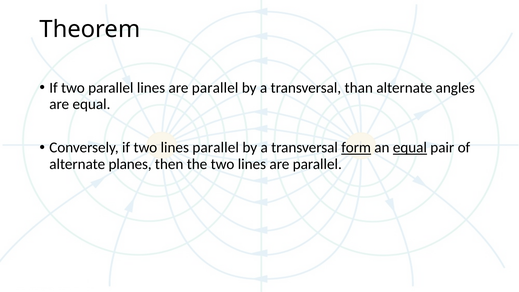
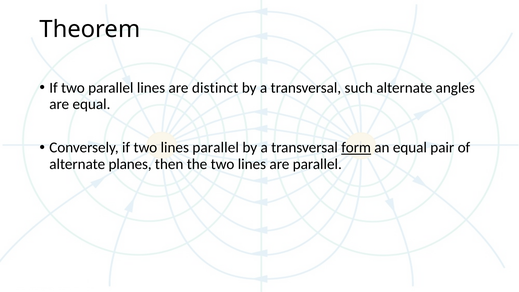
parallel lines are parallel: parallel -> distinct
than: than -> such
equal at (410, 148) underline: present -> none
